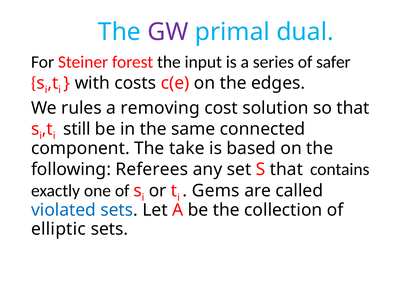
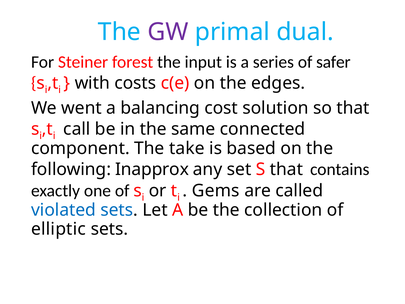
rules: rules -> went
removing: removing -> balancing
still: still -> call
Referees: Referees -> Inapprox
